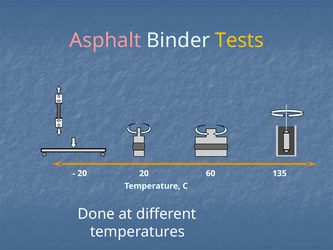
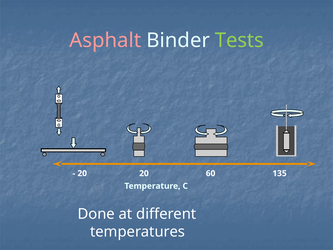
Tests colour: yellow -> light green
